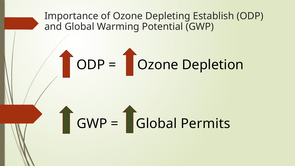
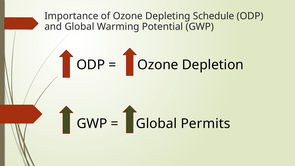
Establish: Establish -> Schedule
